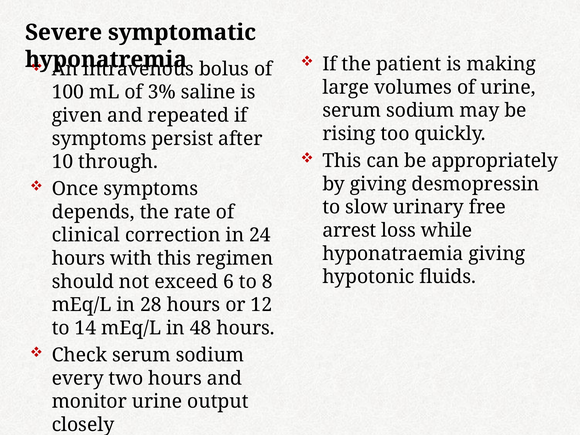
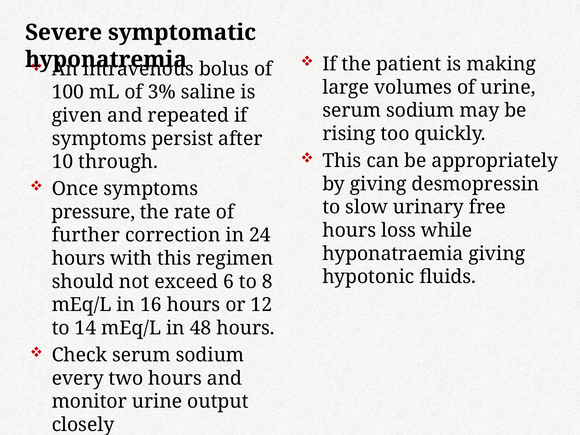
depends: depends -> pressure
arrest at (349, 230): arrest -> hours
clinical: clinical -> further
28: 28 -> 16
